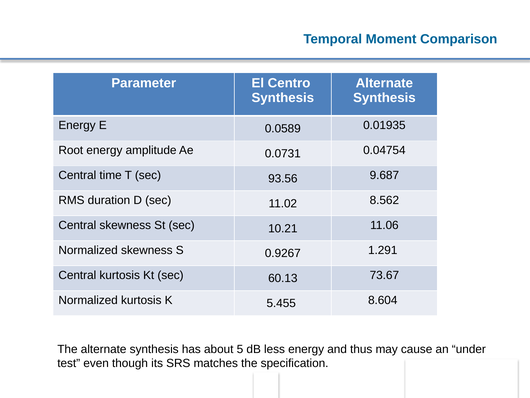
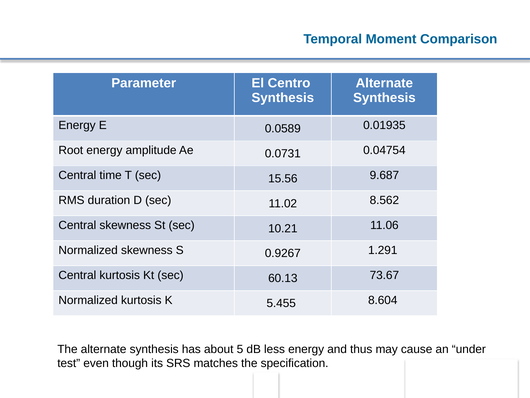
93.56: 93.56 -> 15.56
